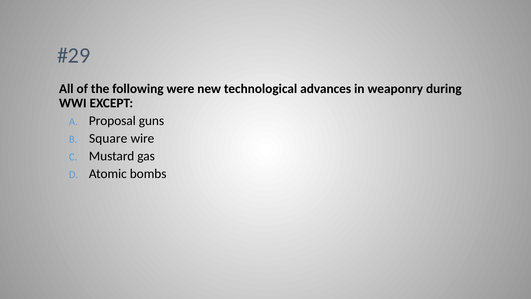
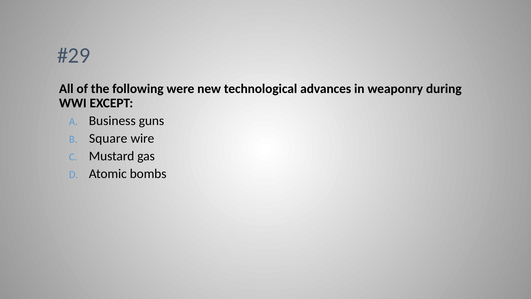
Proposal: Proposal -> Business
